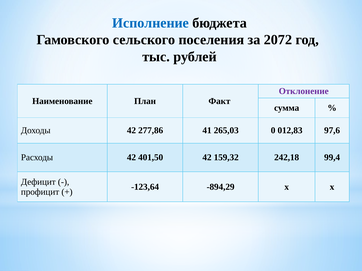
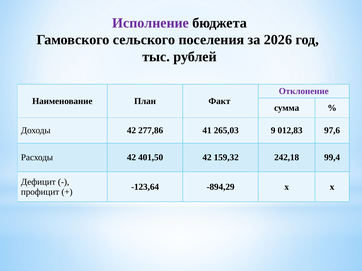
Исполнение colour: blue -> purple
2072: 2072 -> 2026
0: 0 -> 9
